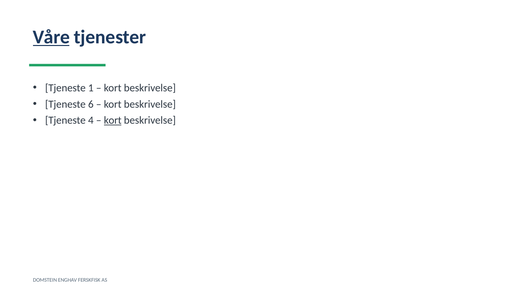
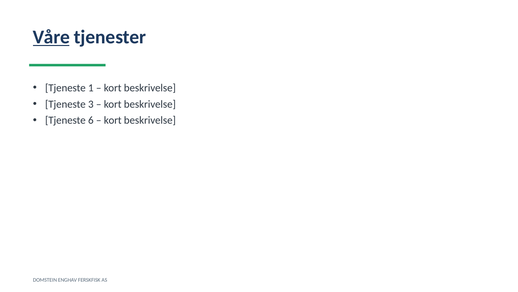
6: 6 -> 3
4: 4 -> 6
kort at (113, 120) underline: present -> none
